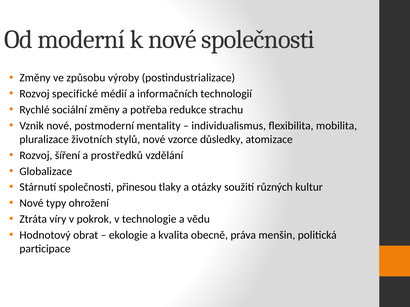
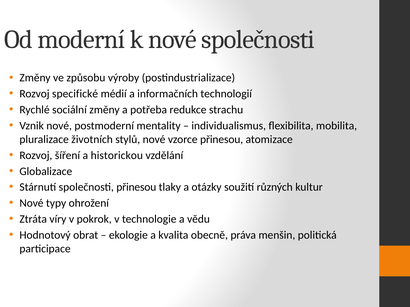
vzorce důsledky: důsledky -> přinesou
prostředků: prostředků -> historickou
